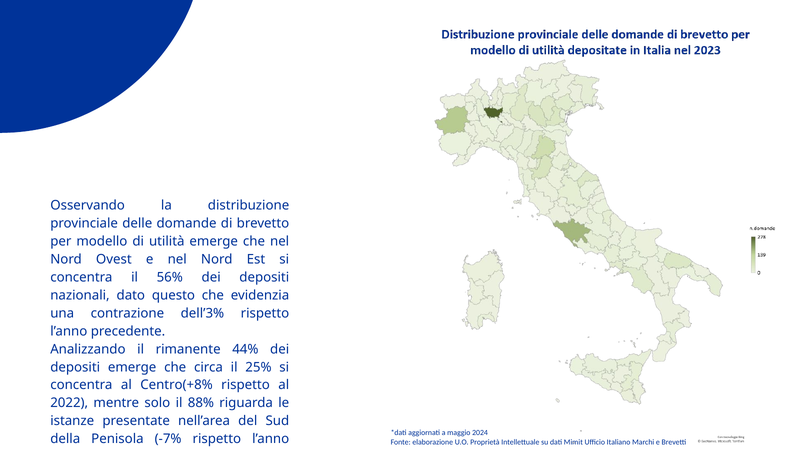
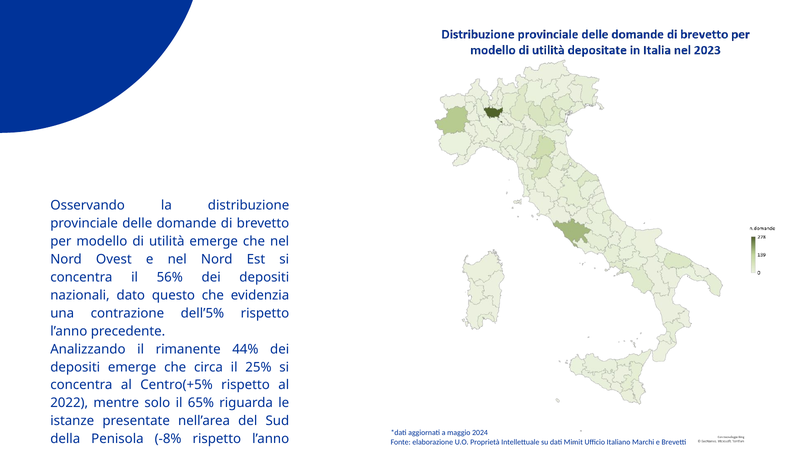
dell’3%: dell’3% -> dell’5%
Centro(+8%: Centro(+8% -> Centro(+5%
88%: 88% -> 65%
-7%: -7% -> -8%
